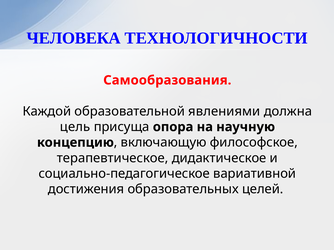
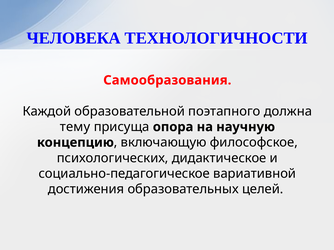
явлениями: явлениями -> поэтапного
цель: цель -> тему
терапевтическое: терапевтическое -> психологических
